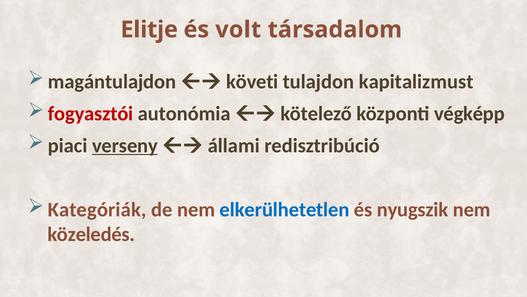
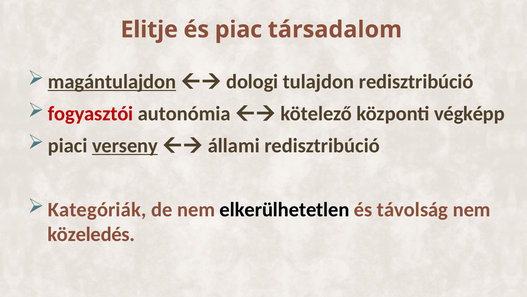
volt: volt -> piac
magántulajdon underline: none -> present
követi: követi -> dologi
tulajdon kapitalizmust: kapitalizmust -> redisztribúció
elkerülhetetlen colour: blue -> black
nyugszik: nyugszik -> távolság
